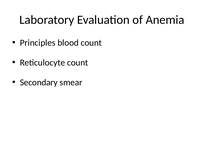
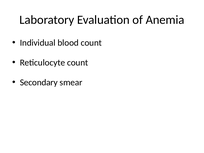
Principles: Principles -> Individual
